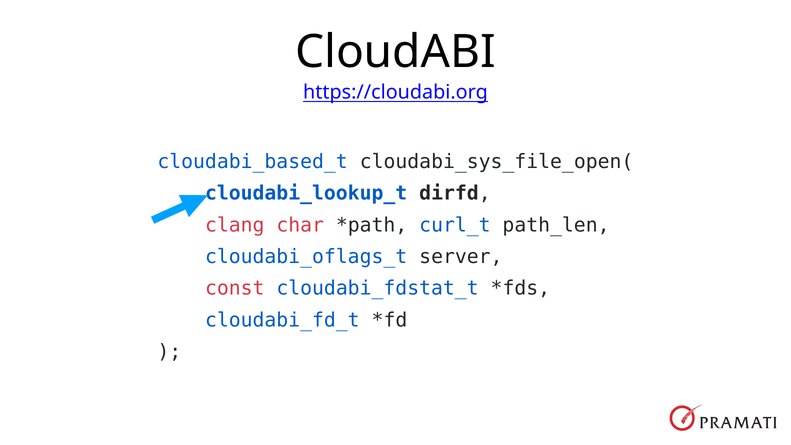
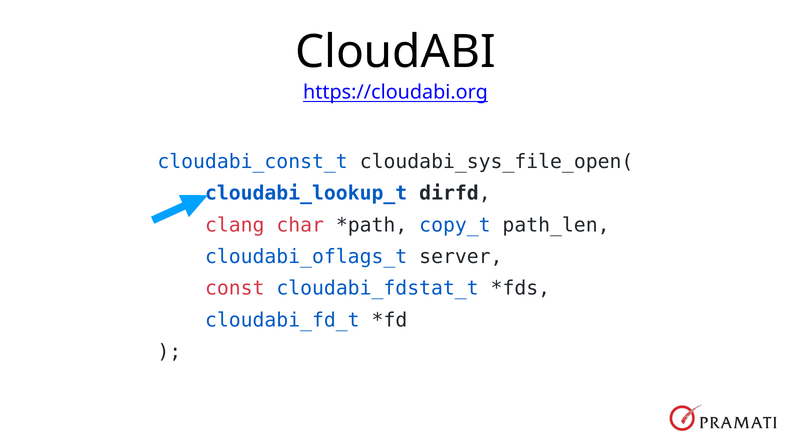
cloudabi_based_t: cloudabi_based_t -> cloudabi_const_t
curl_t: curl_t -> copy_t
